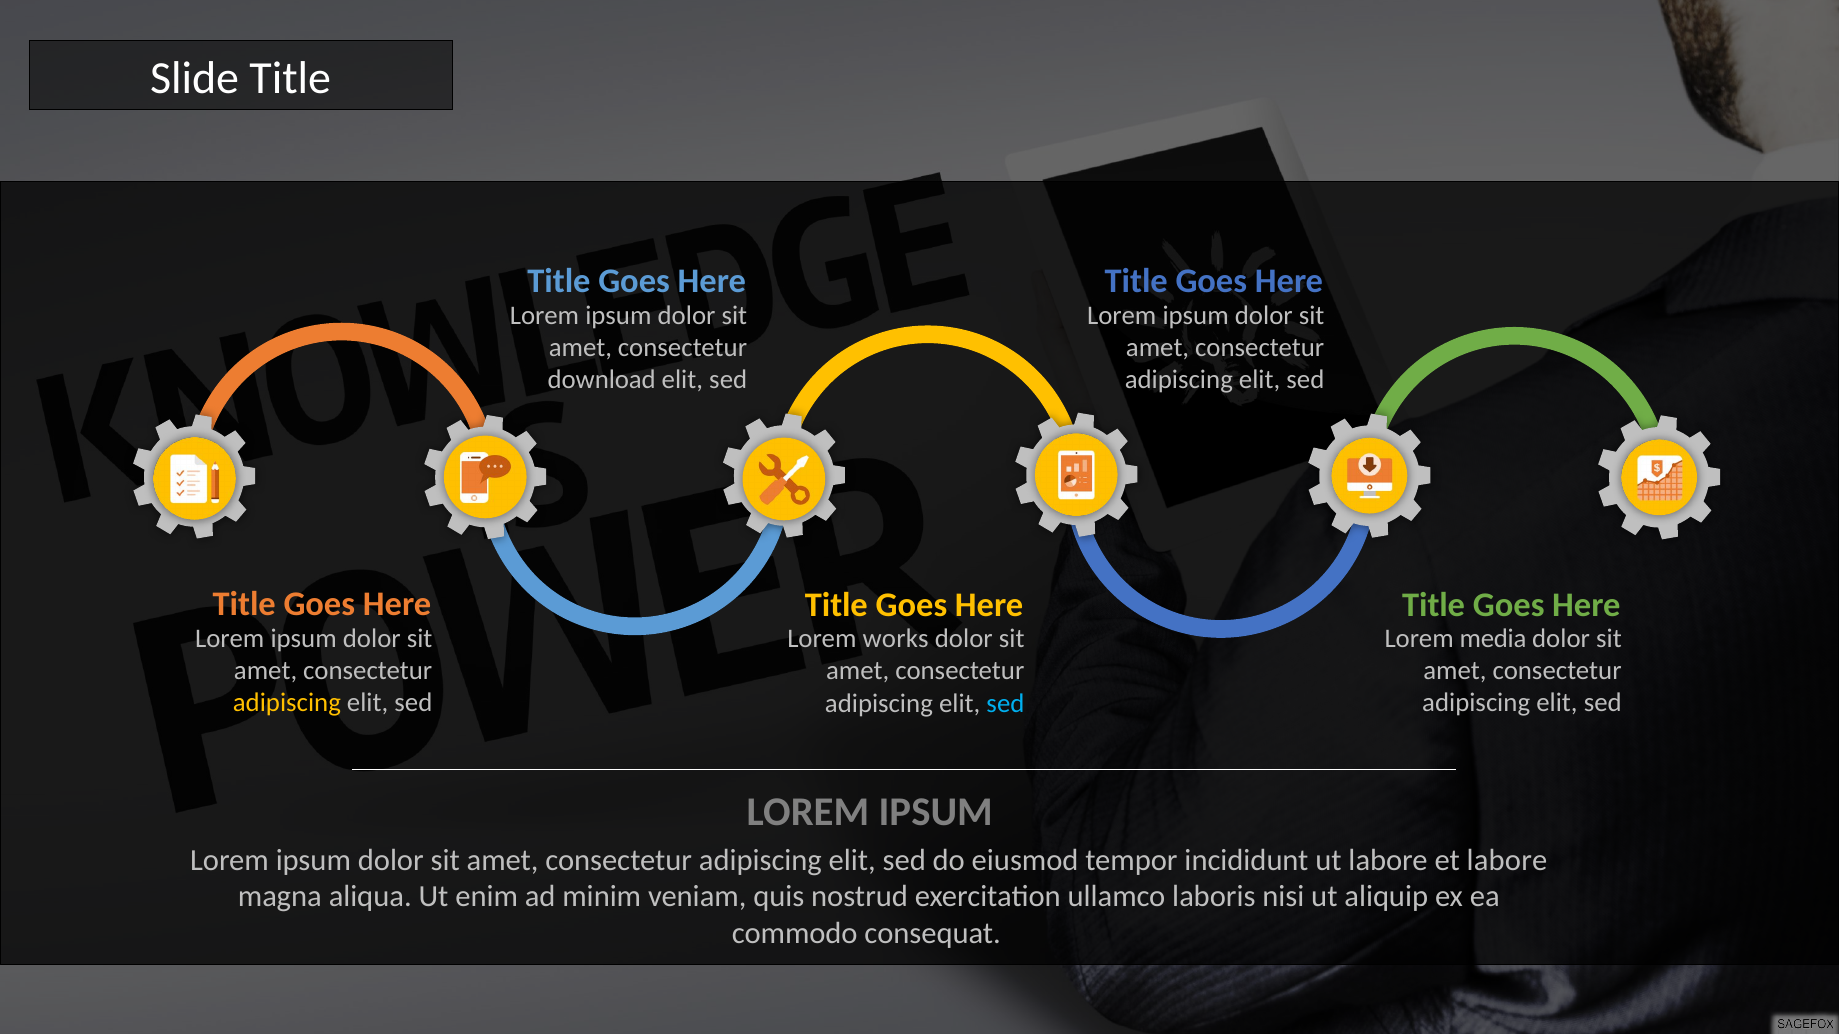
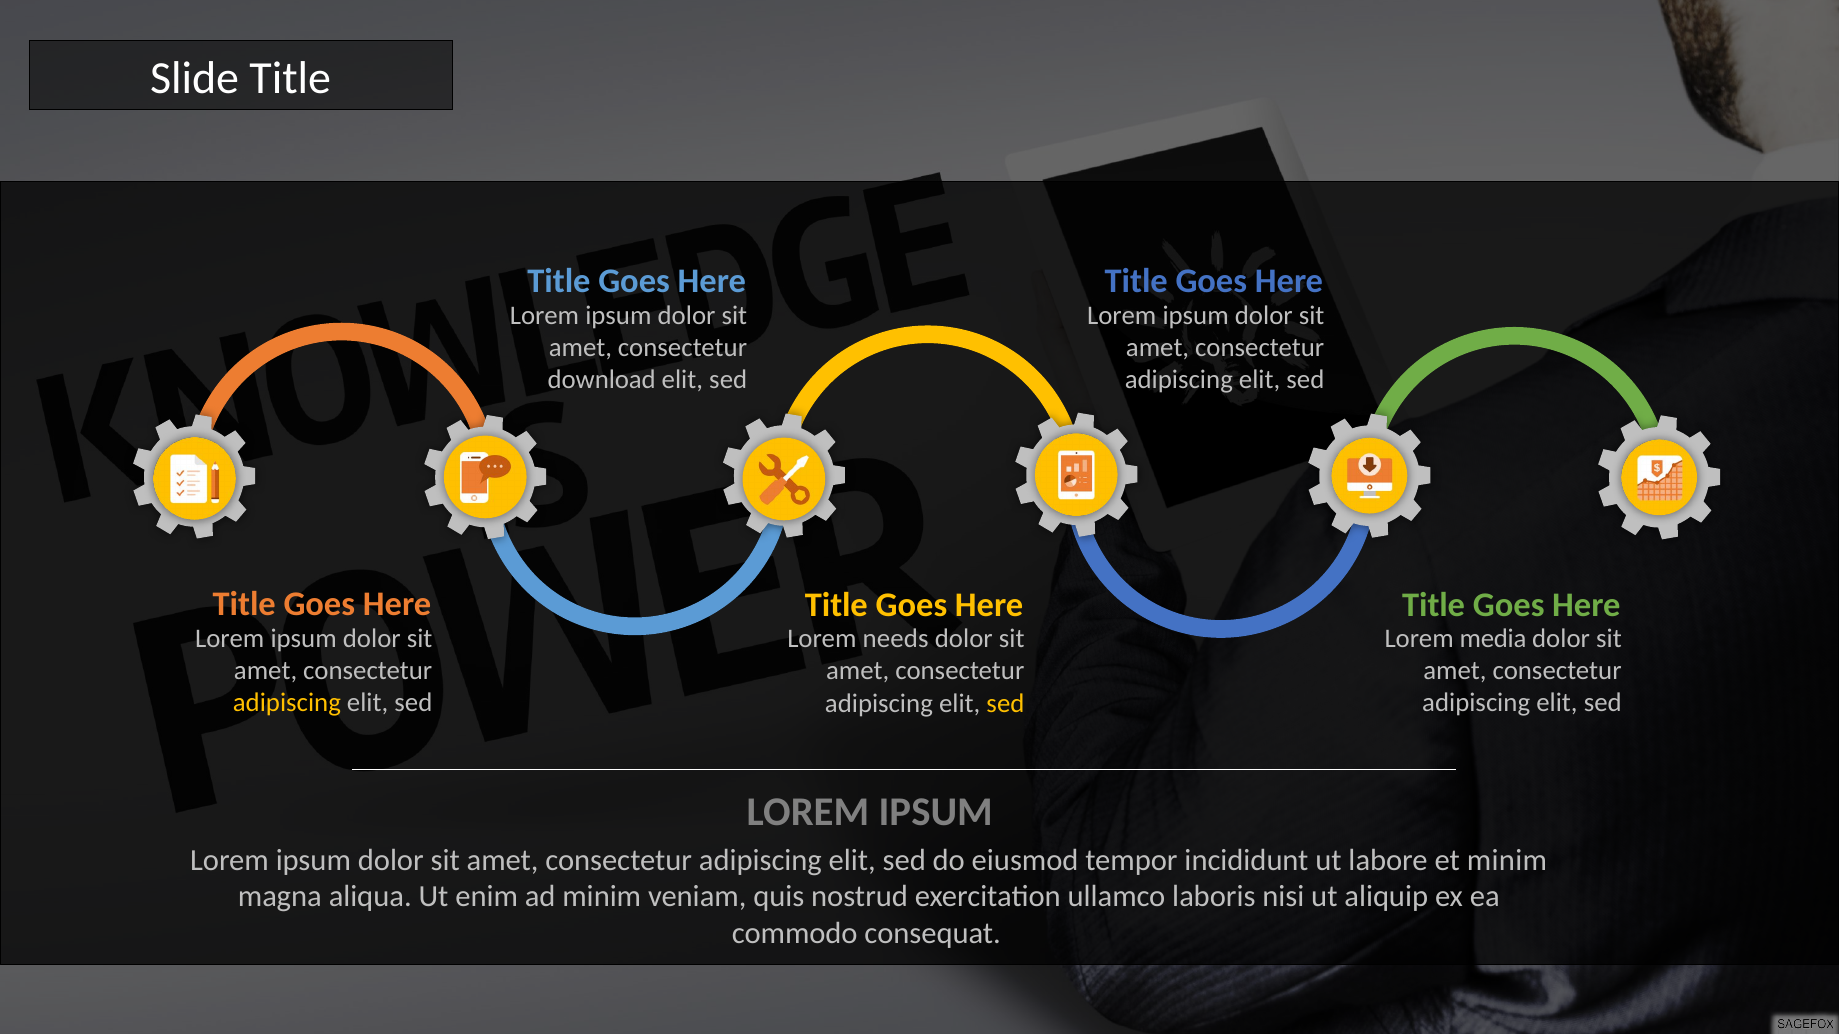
works: works -> needs
sed at (1005, 703) colour: light blue -> yellow
et labore: labore -> minim
